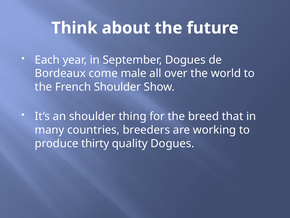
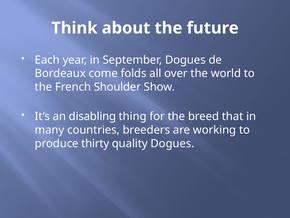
male: male -> folds
an shoulder: shoulder -> disabling
